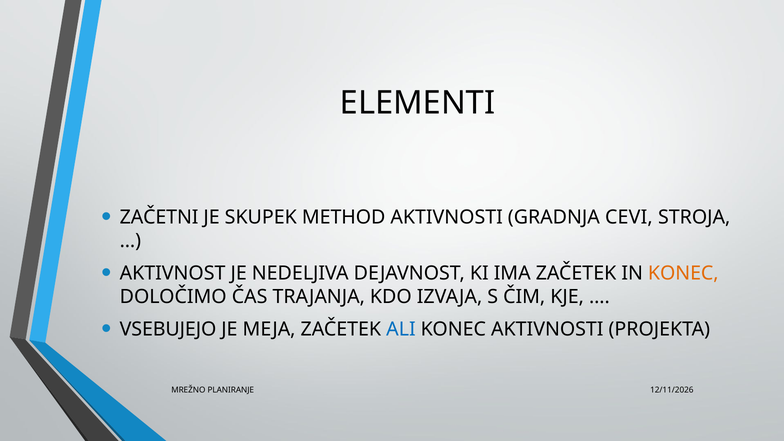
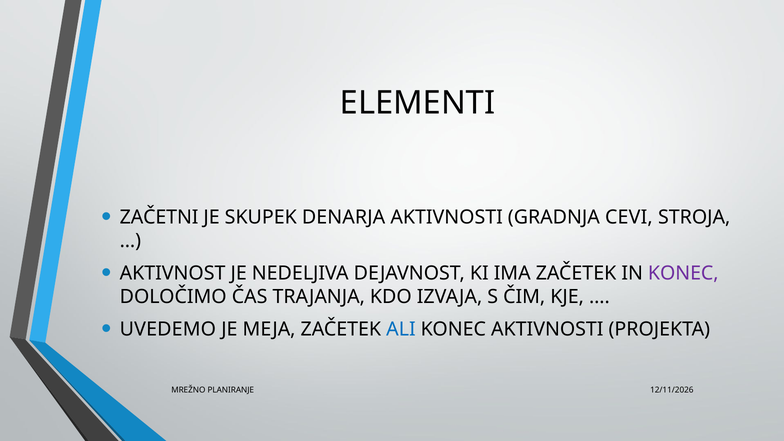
METHOD: METHOD -> DENARJA
KONEC at (683, 273) colour: orange -> purple
VSEBUJEJO: VSEBUJEJO -> UVEDEMO
